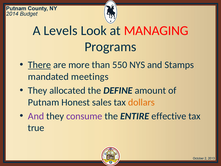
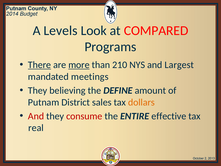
MANAGING: MANAGING -> COMPARED
more underline: none -> present
550: 550 -> 210
Stamps: Stamps -> Largest
allocated: allocated -> believing
Honest: Honest -> District
And at (36, 116) colour: purple -> red
consume colour: purple -> red
true: true -> real
